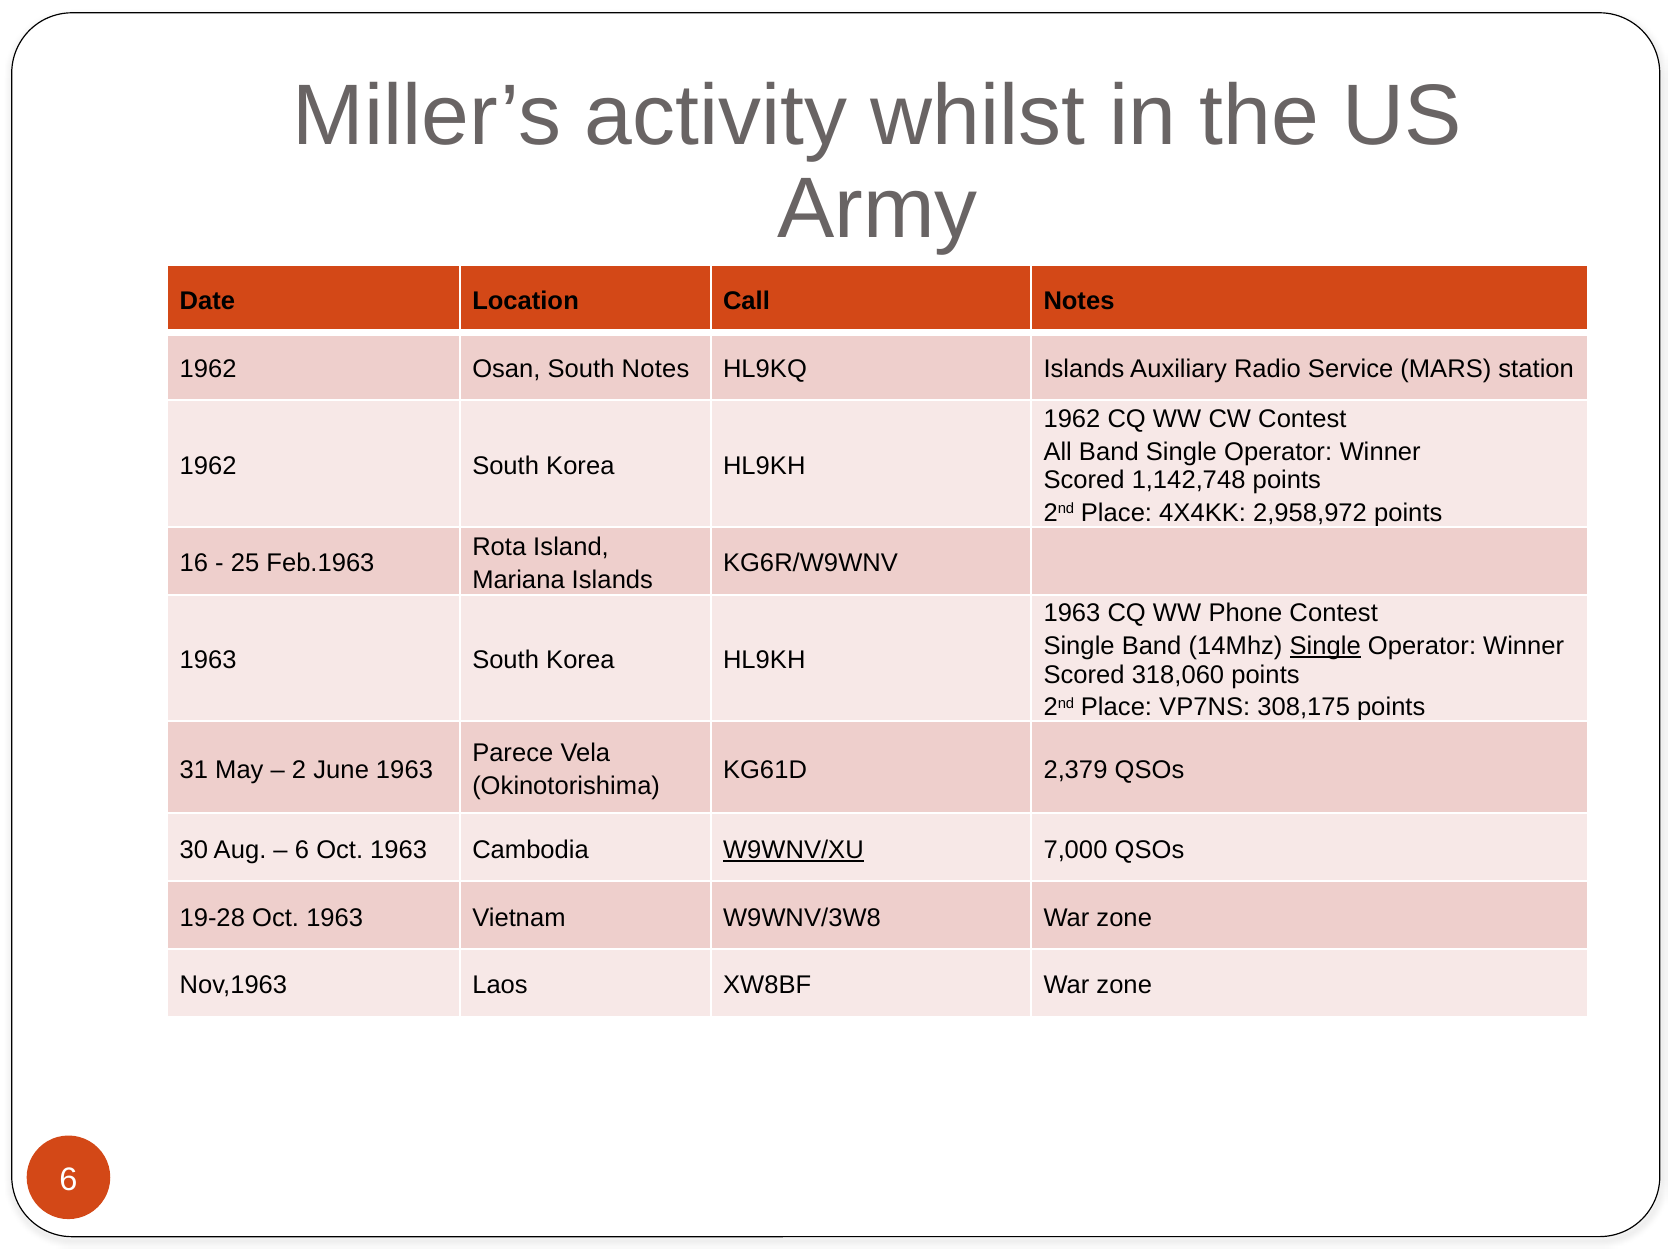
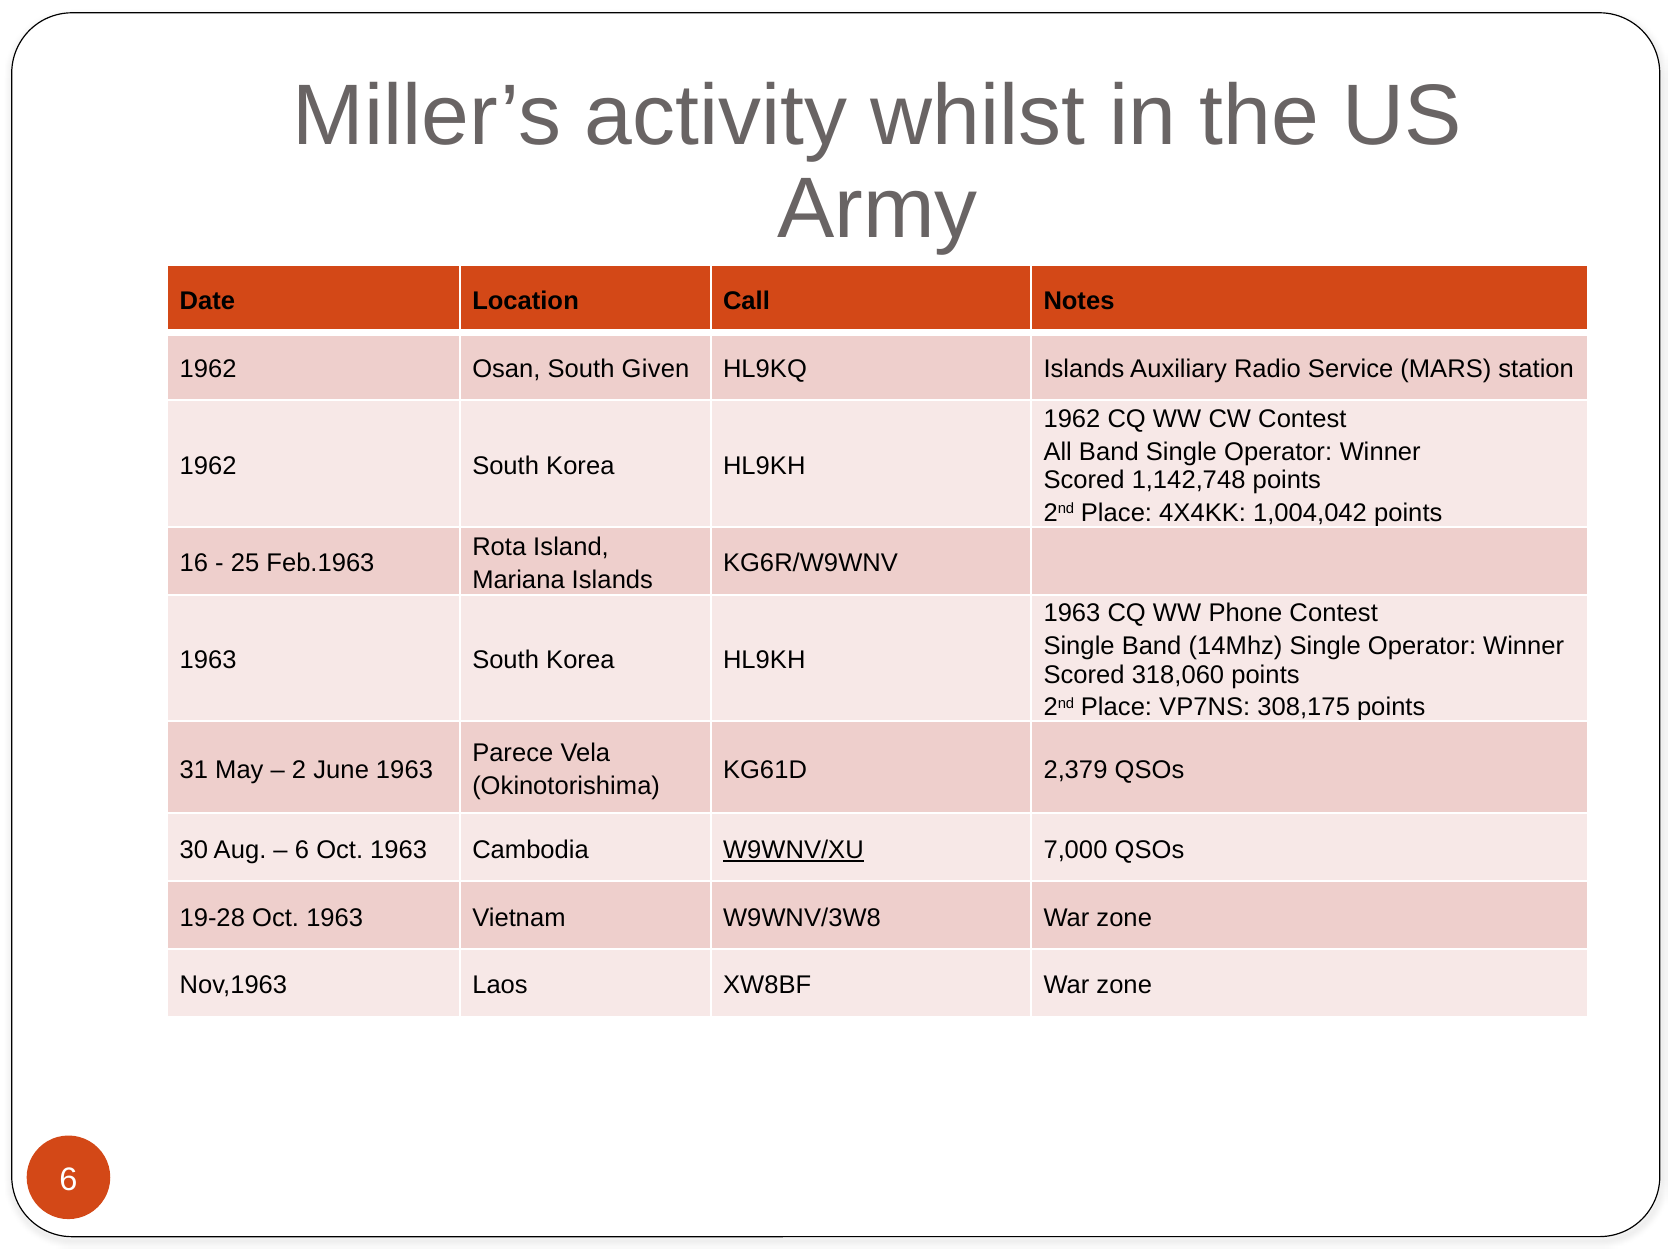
South Notes: Notes -> Given
2,958,972: 2,958,972 -> 1,004,042
Single at (1325, 646) underline: present -> none
